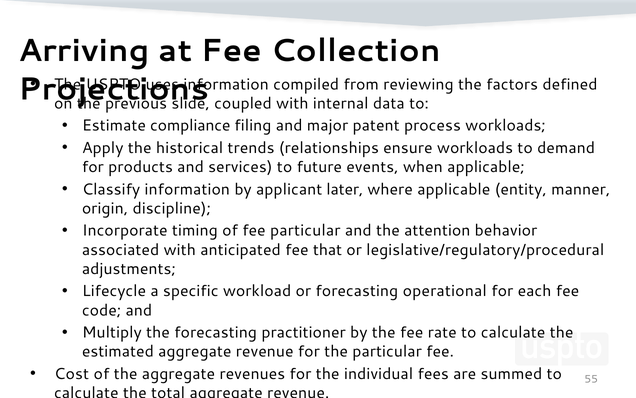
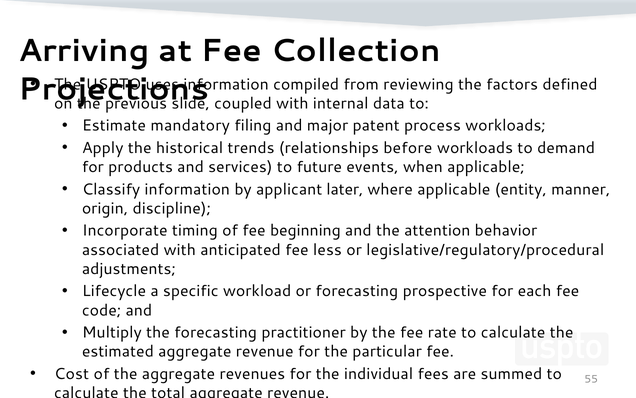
compliance: compliance -> mandatory
ensure: ensure -> before
fee particular: particular -> beginning
that: that -> less
operational: operational -> prospective
